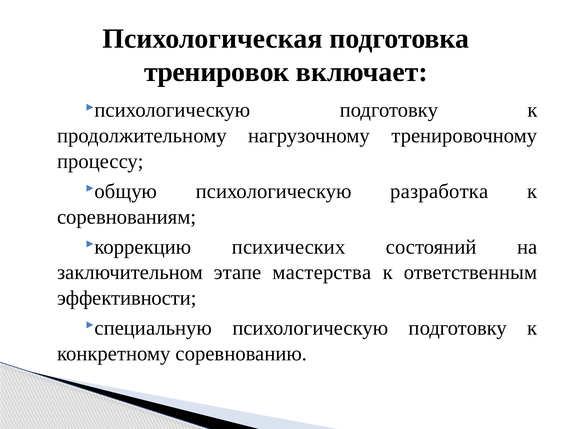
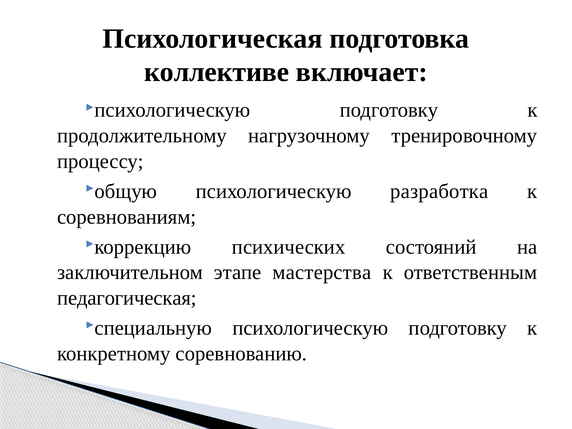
тренировок: тренировок -> коллективе
эффективности: эффективности -> педагогическая
